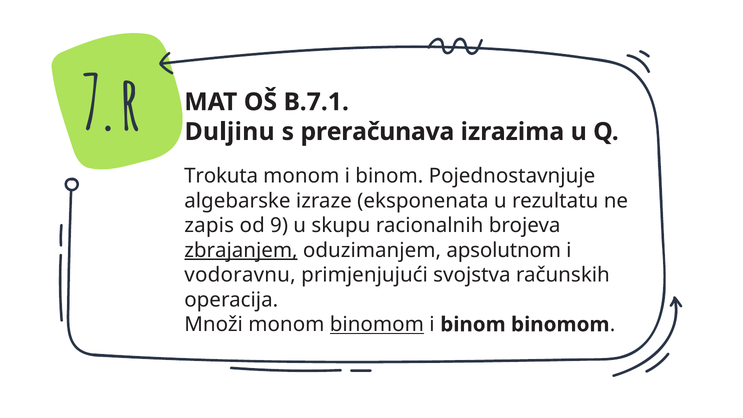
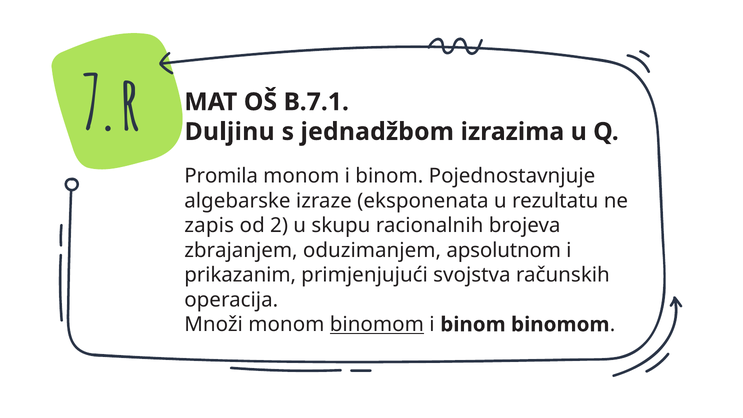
preračunava: preračunava -> jednadžbom
Trokuta: Trokuta -> Promila
9: 9 -> 2
zbrajanjem underline: present -> none
vodoravnu: vodoravnu -> prikazanim
